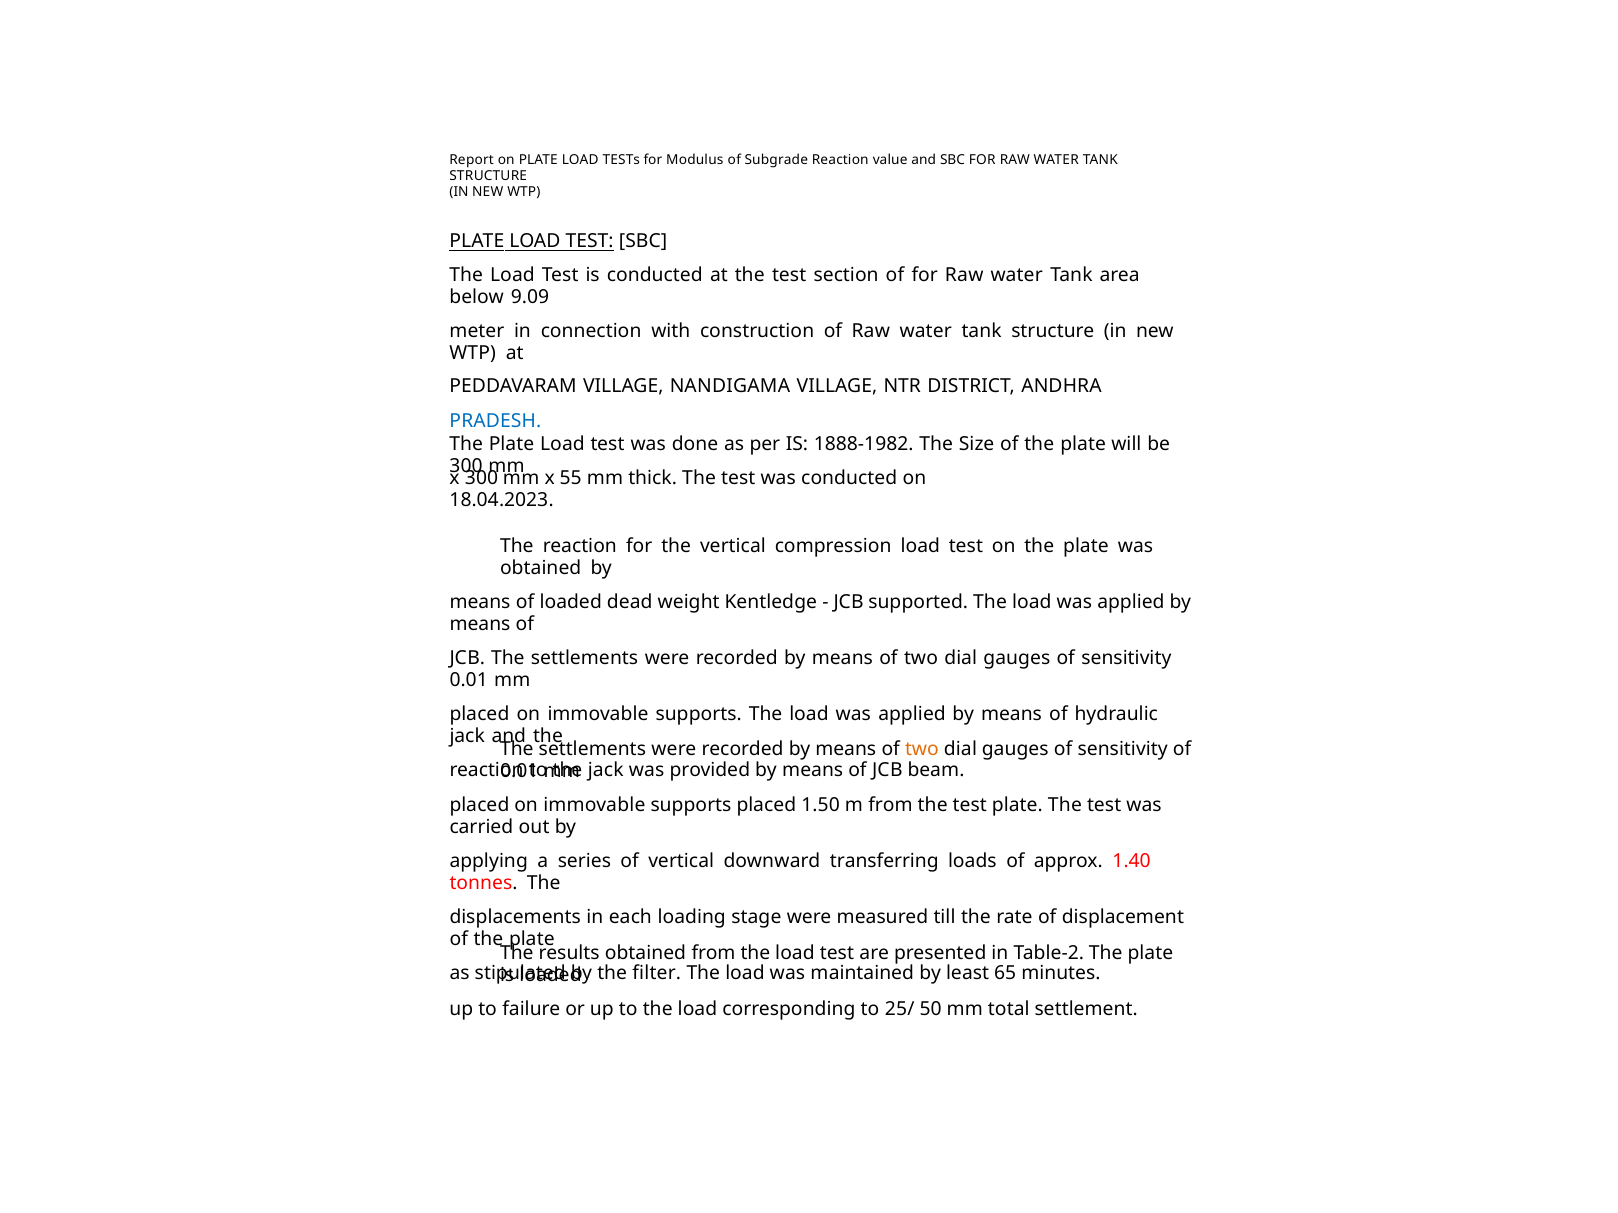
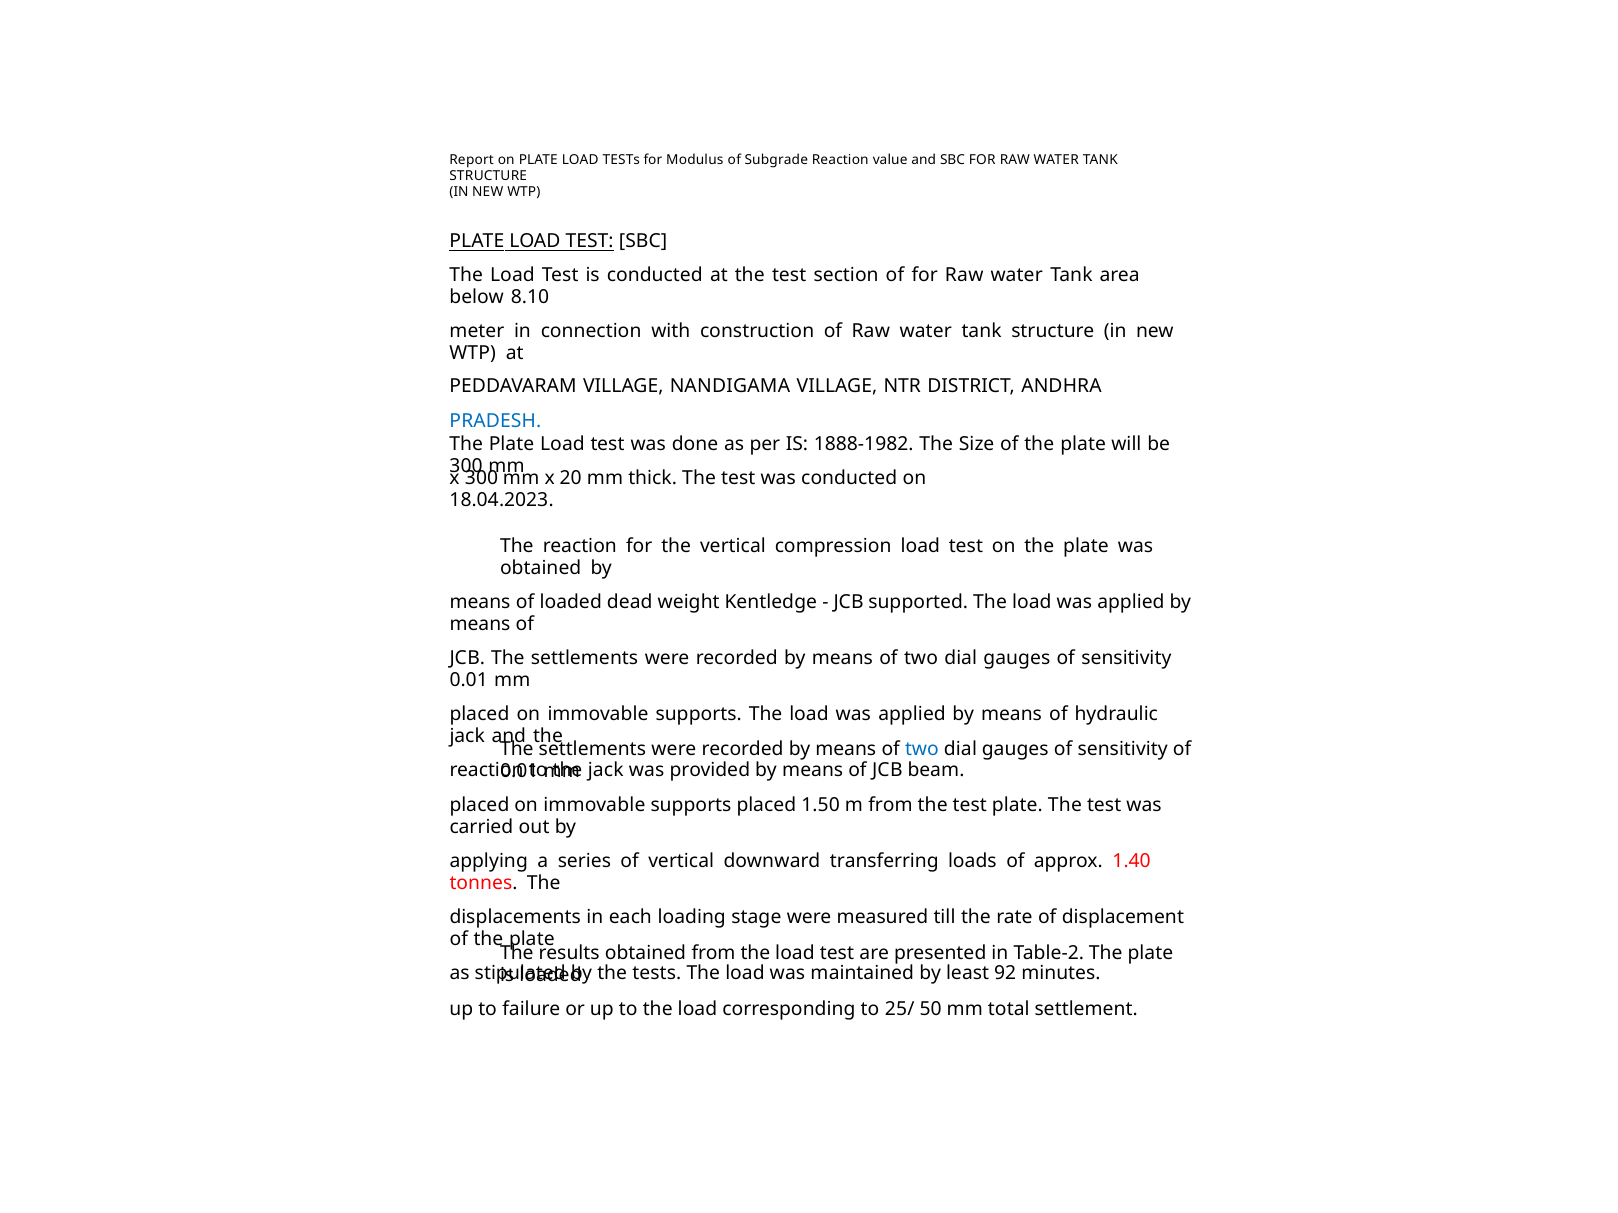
9.09: 9.09 -> 8.10
55: 55 -> 20
two at (922, 750) colour: orange -> blue
the filter: filter -> tests
65: 65 -> 92
